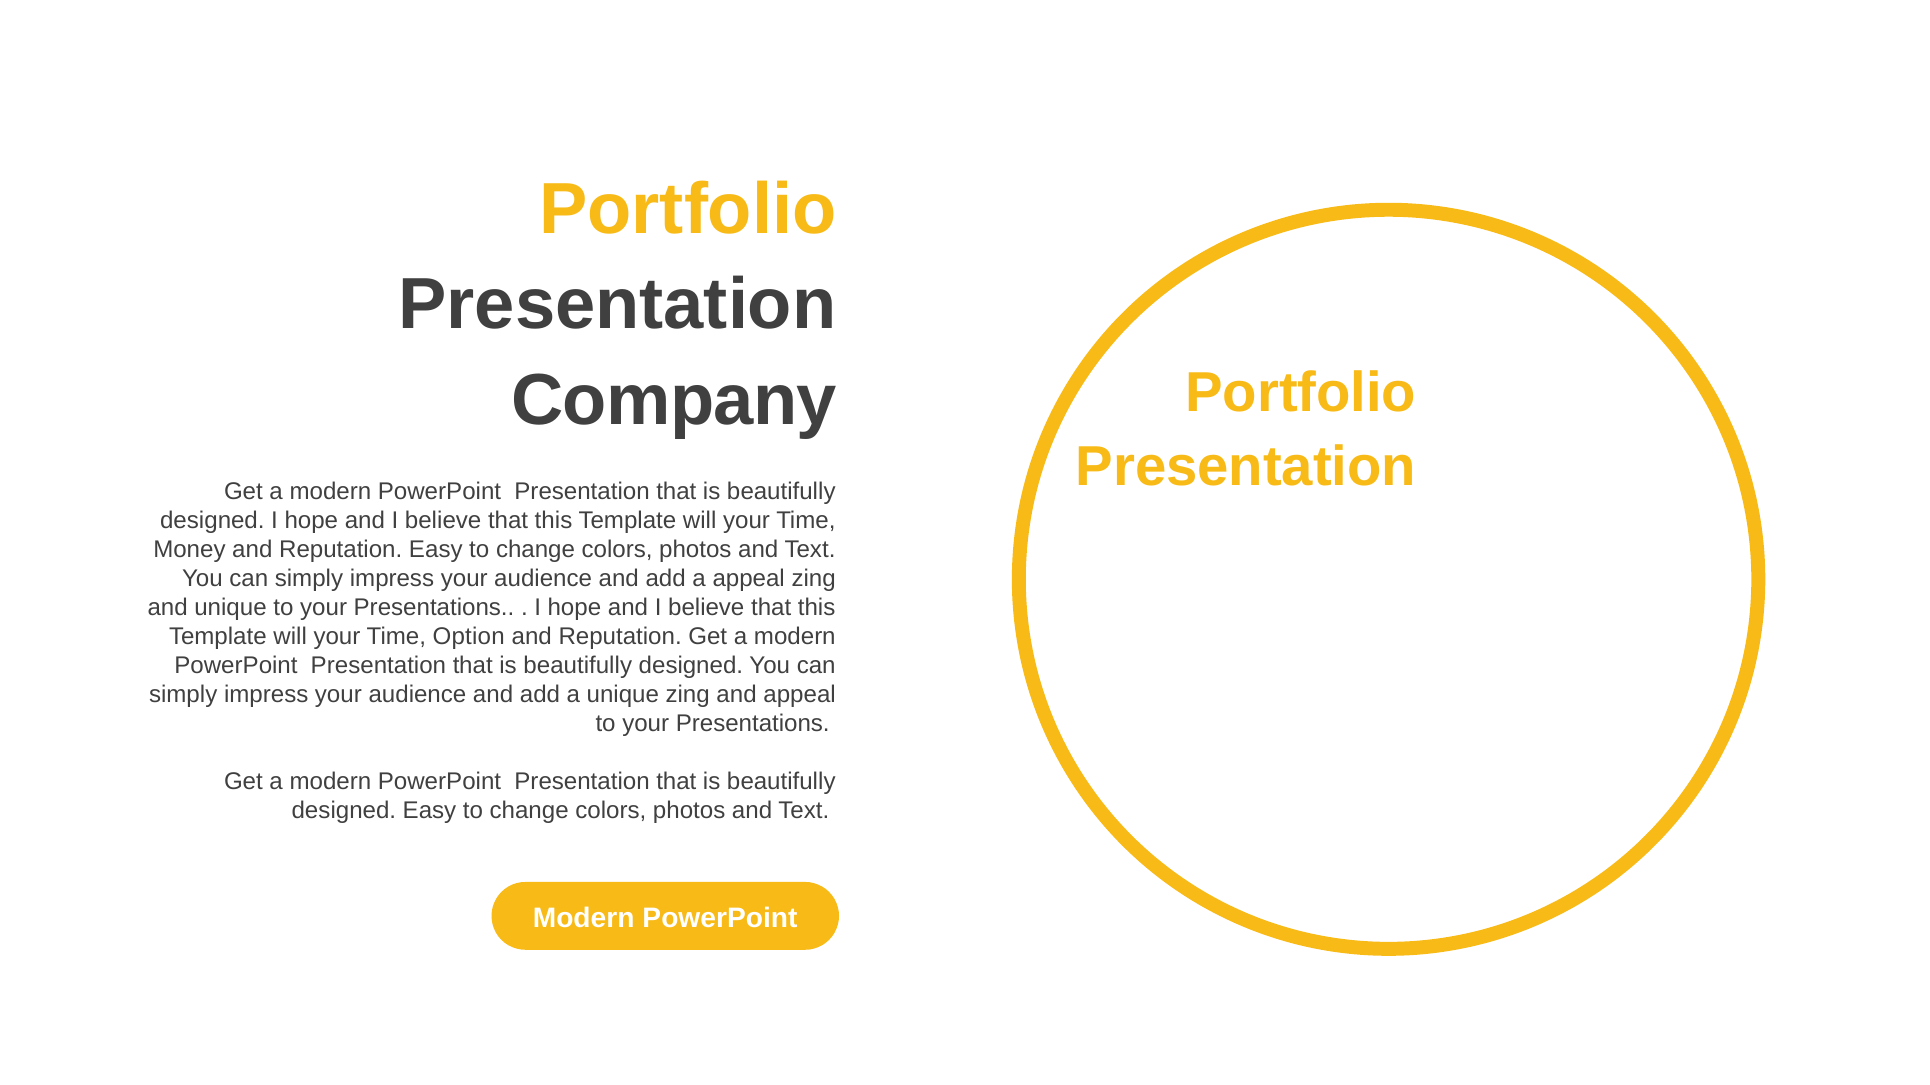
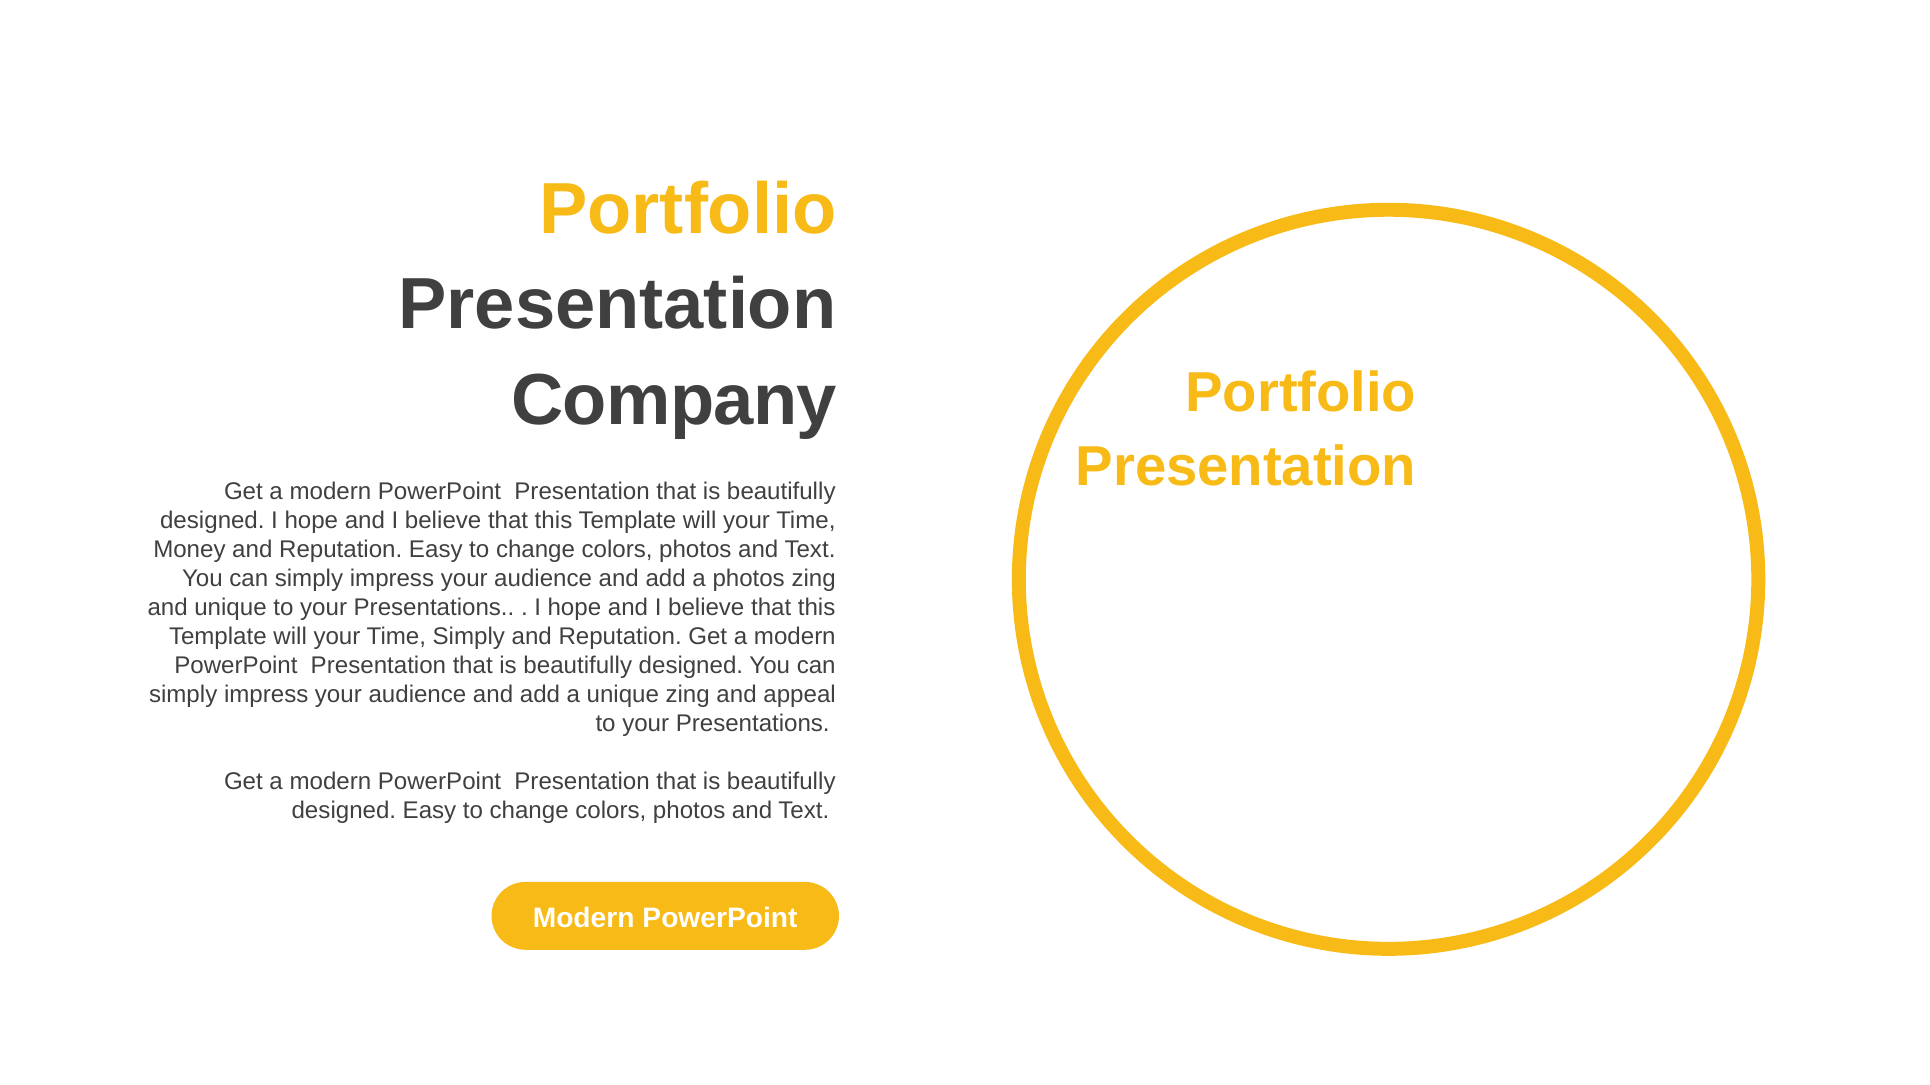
a appeal: appeal -> photos
Time Option: Option -> Simply
